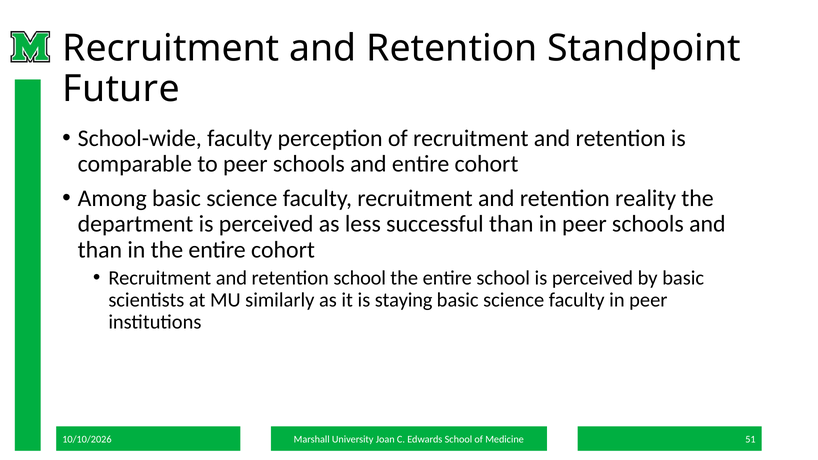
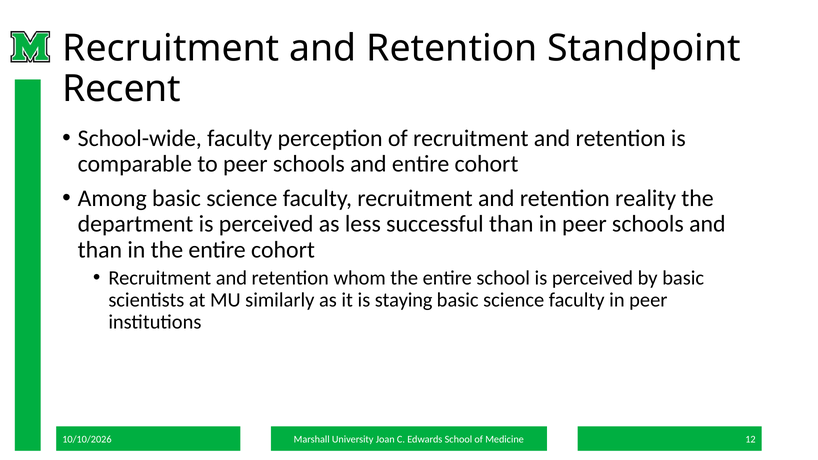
Future: Future -> Recent
retention school: school -> whom
51: 51 -> 12
